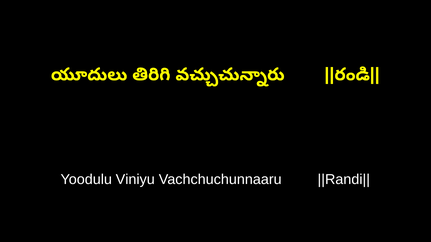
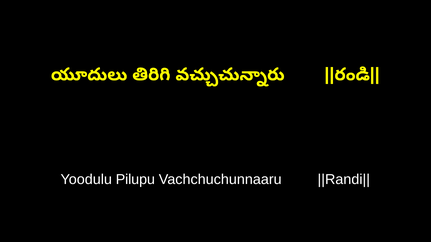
Viniyu: Viniyu -> Pilupu
